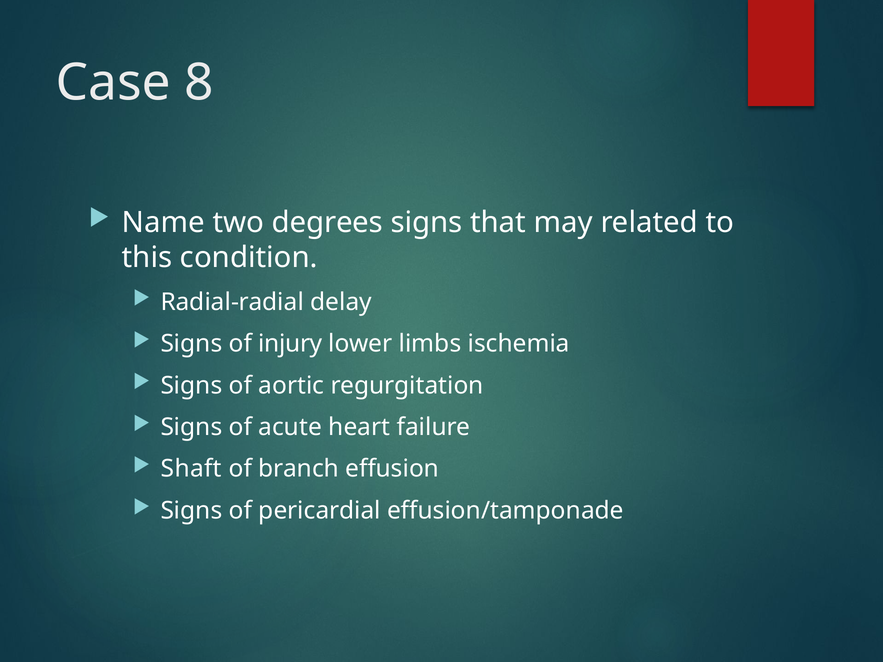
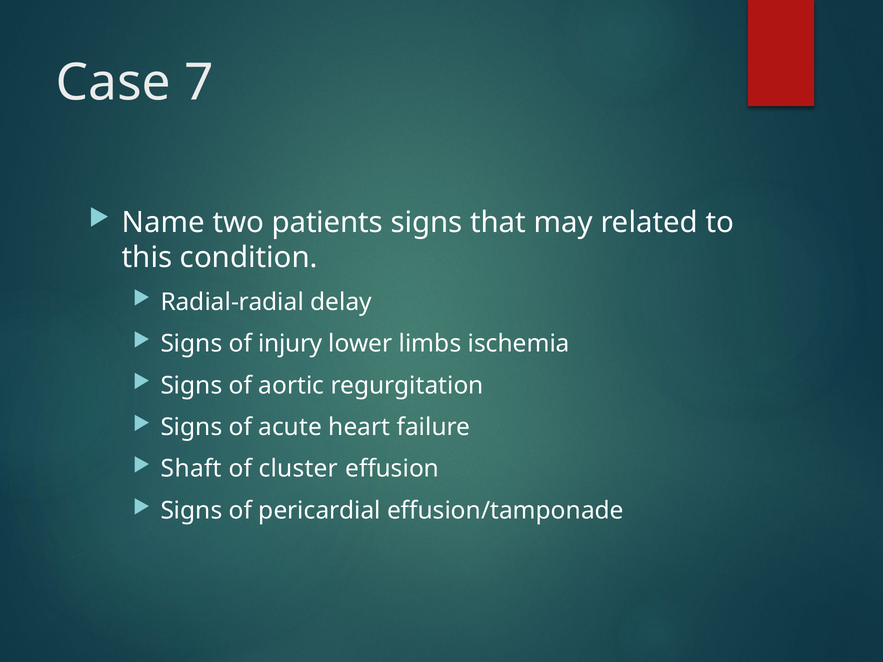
8: 8 -> 7
degrees: degrees -> patients
branch: branch -> cluster
